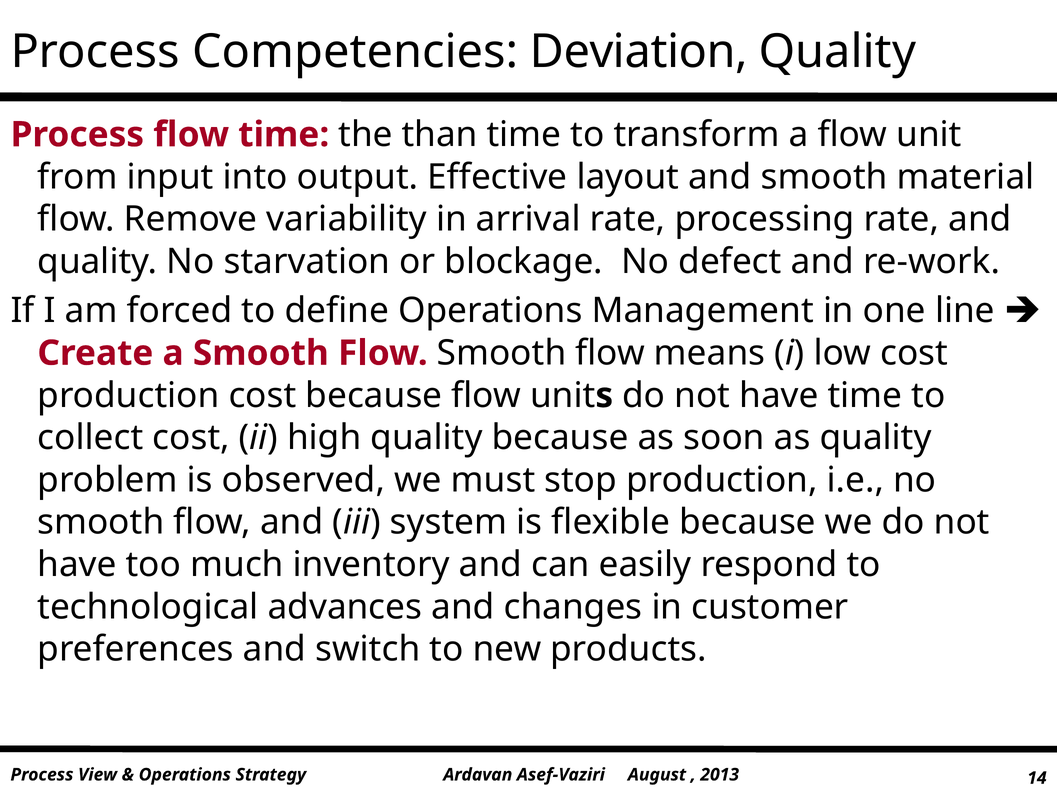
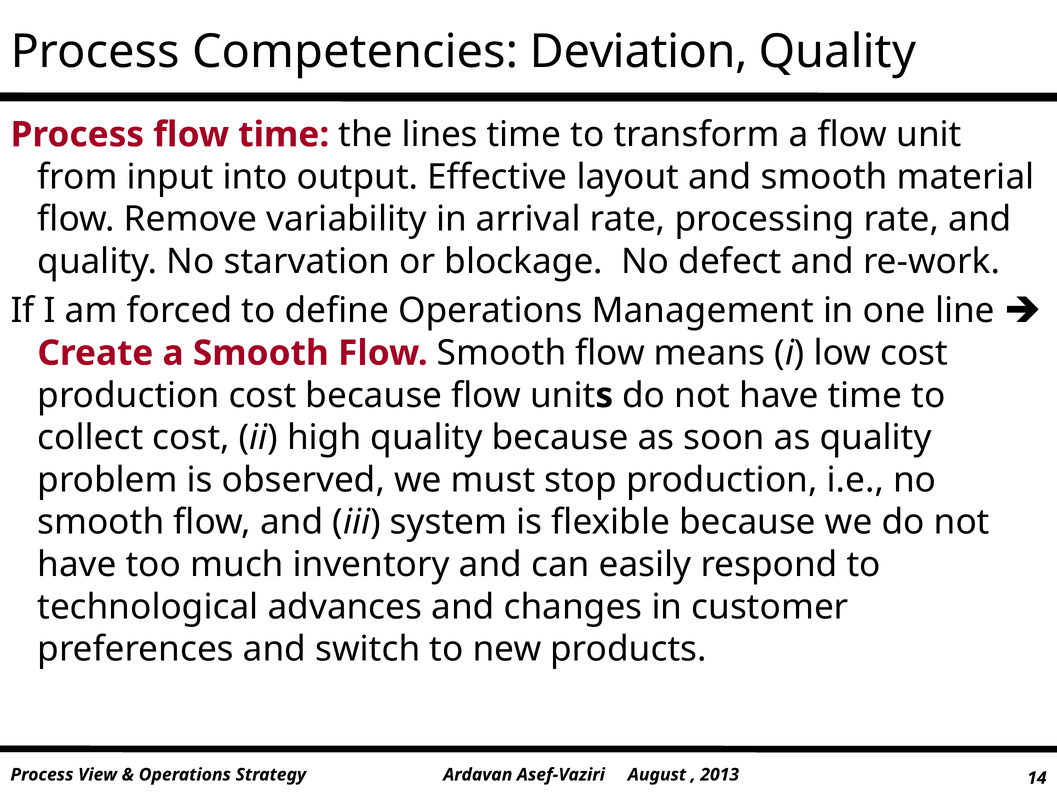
than: than -> lines
